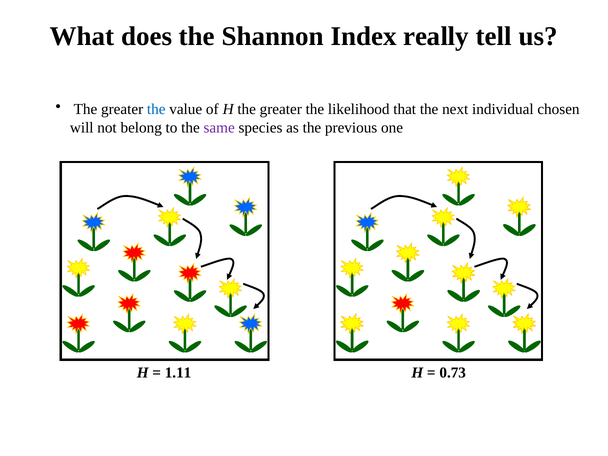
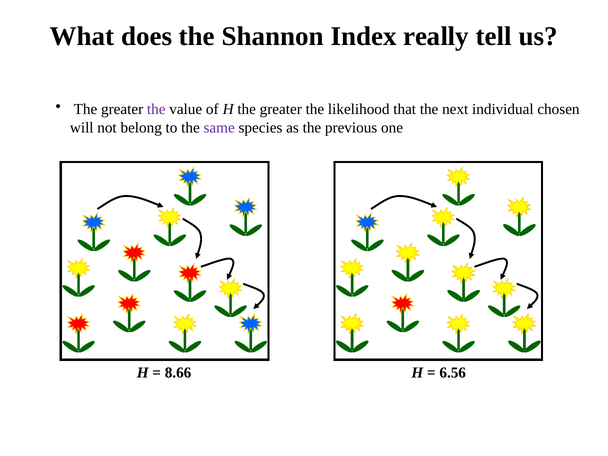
the at (156, 109) colour: blue -> purple
1.11: 1.11 -> 8.66
0.73: 0.73 -> 6.56
